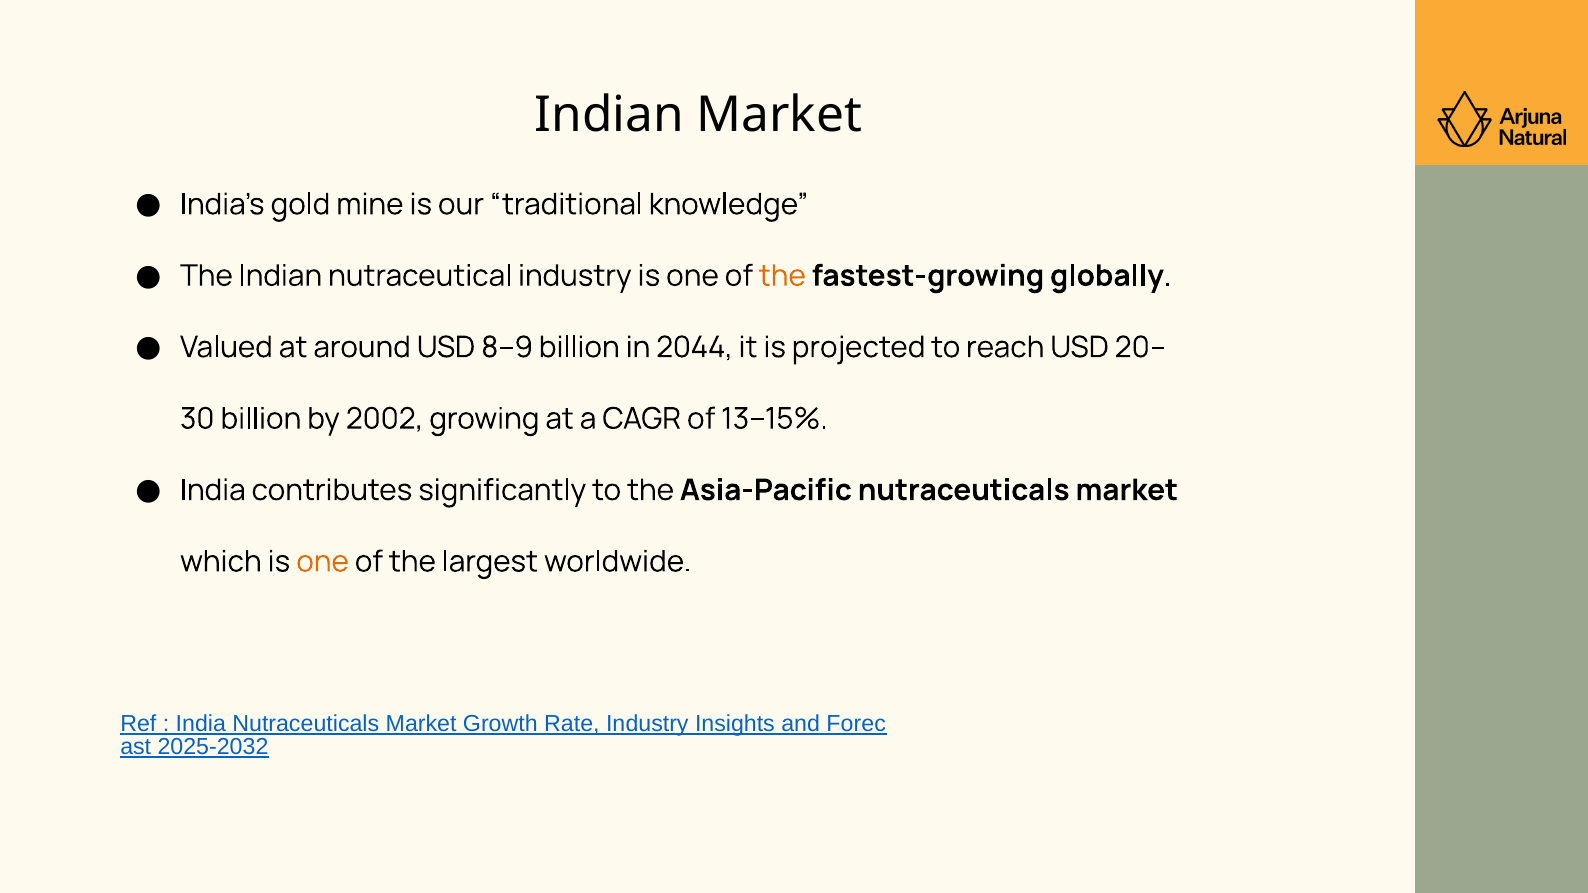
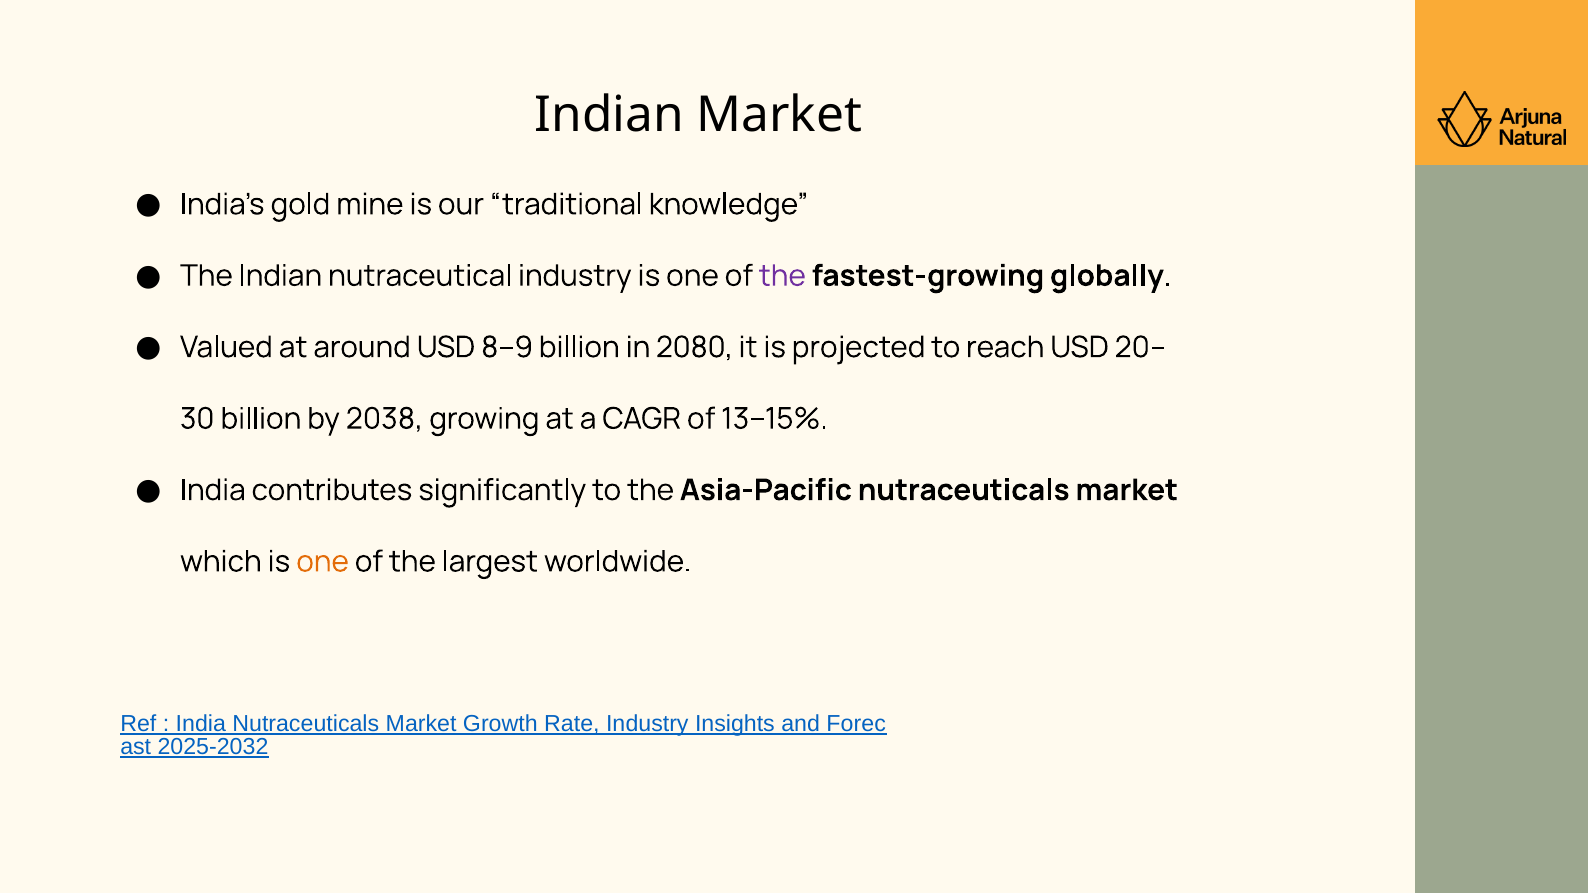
the at (782, 276) colour: orange -> purple
2044: 2044 -> 2080
2002: 2002 -> 2038
